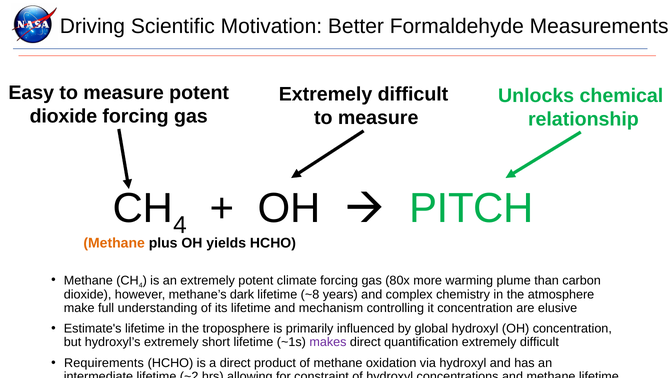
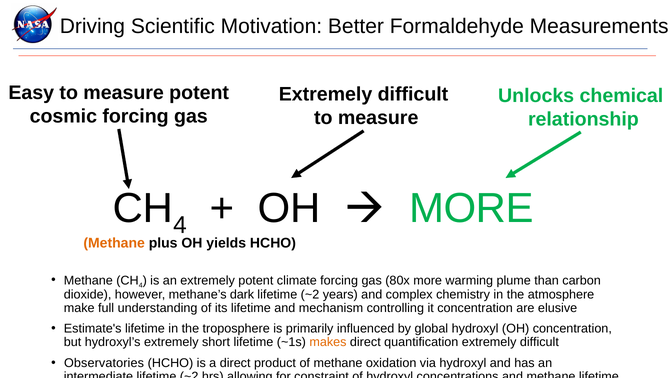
dioxide at (63, 116): dioxide -> cosmic
PITCH at (472, 209): PITCH -> MORE
~8 at (310, 294): ~8 -> ~2
makes colour: purple -> orange
Requirements: Requirements -> Observatories
